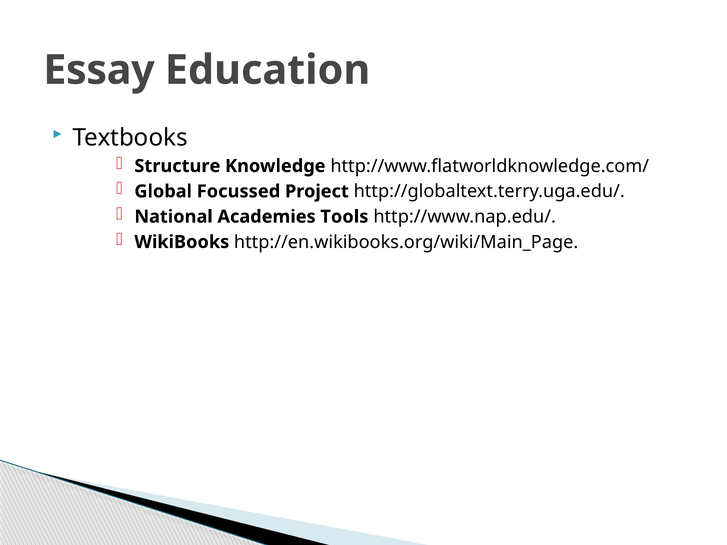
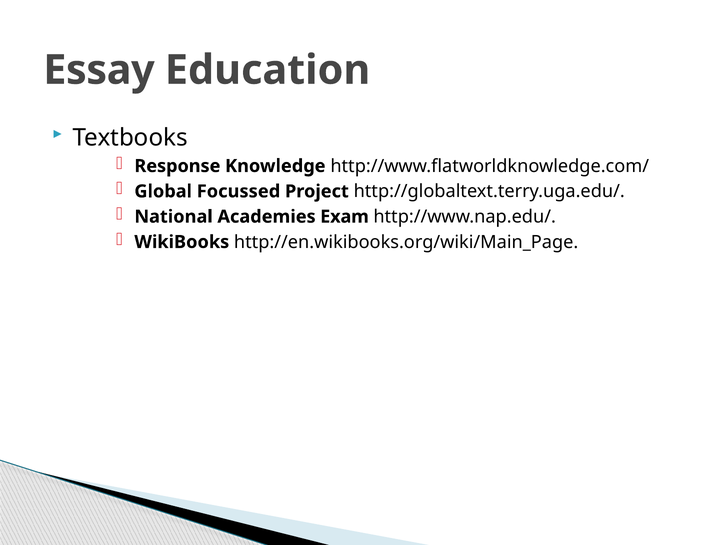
Structure: Structure -> Response
Tools: Tools -> Exam
